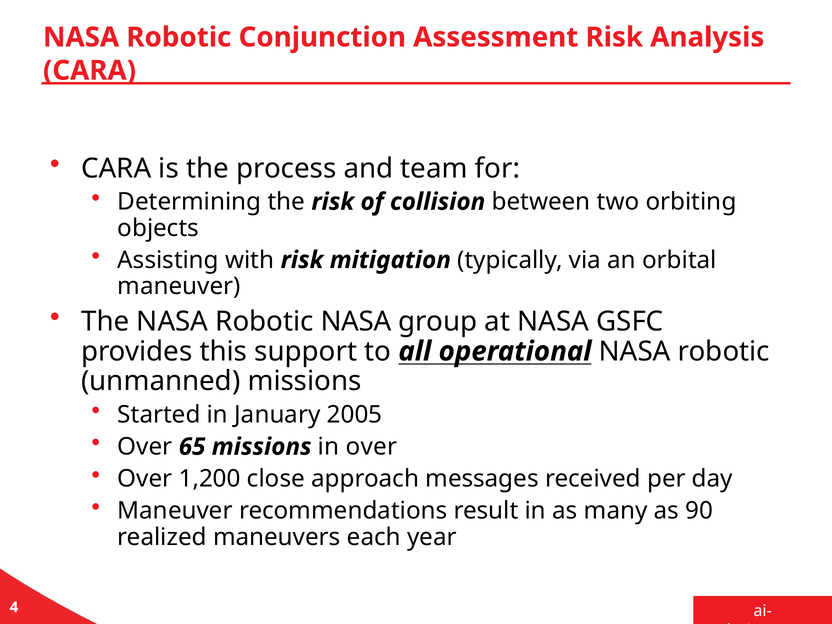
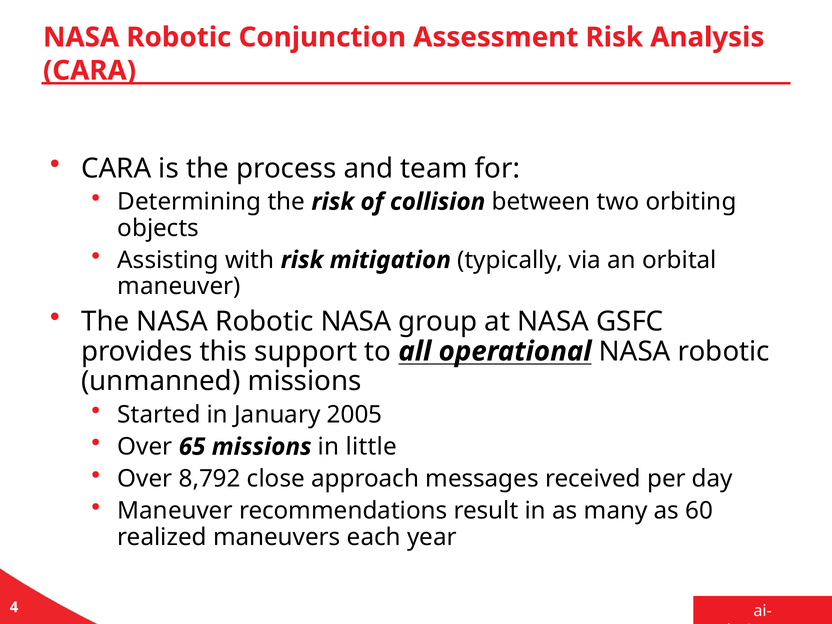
in over: over -> little
1,200: 1,200 -> 8,792
90: 90 -> 60
